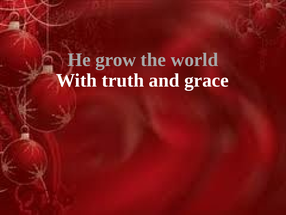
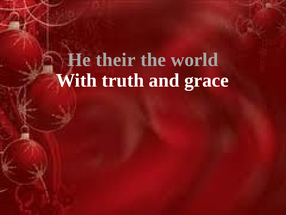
grow: grow -> their
